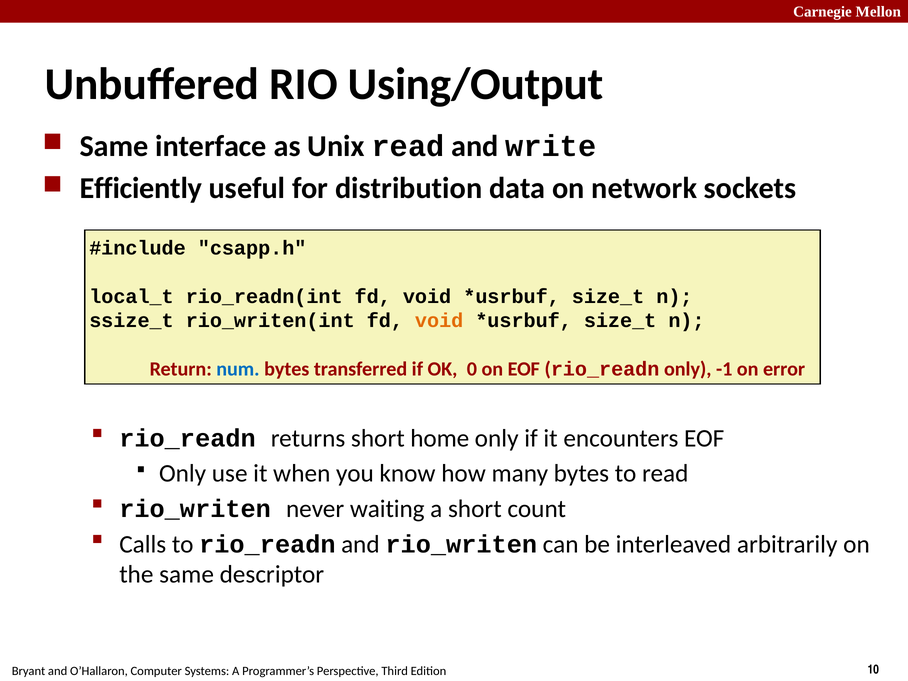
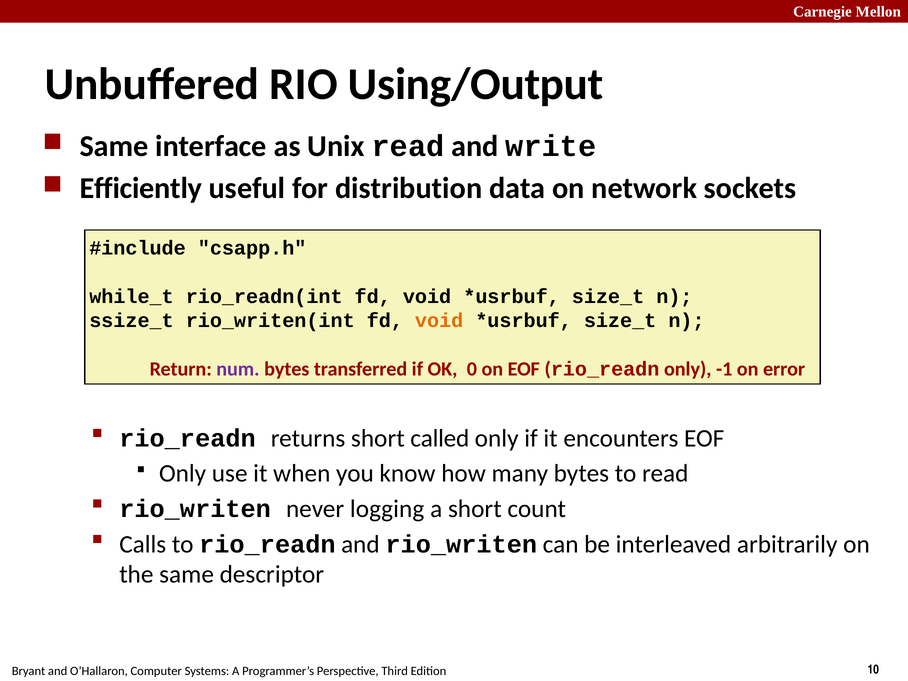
local_t: local_t -> while_t
num colour: blue -> purple
home: home -> called
waiting: waiting -> logging
